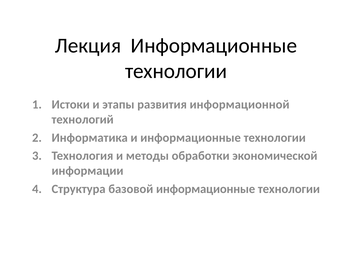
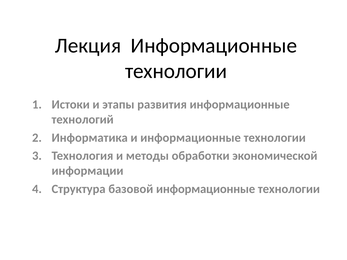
развития информационной: информационной -> информационные
